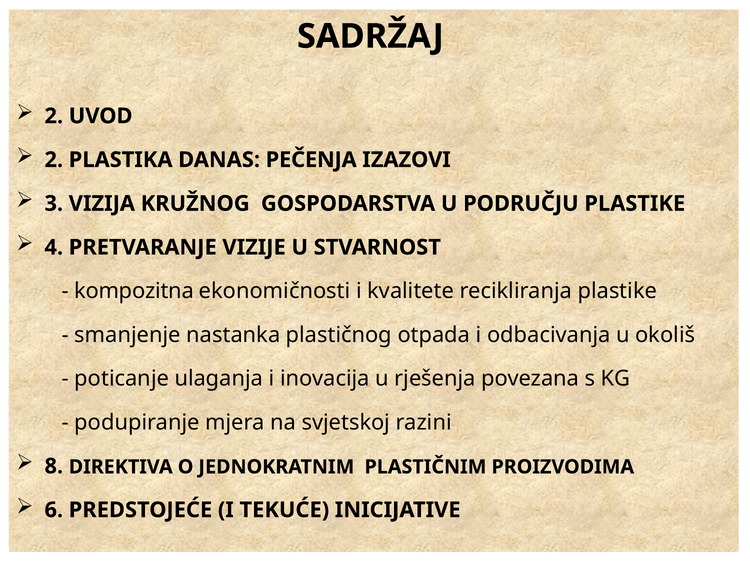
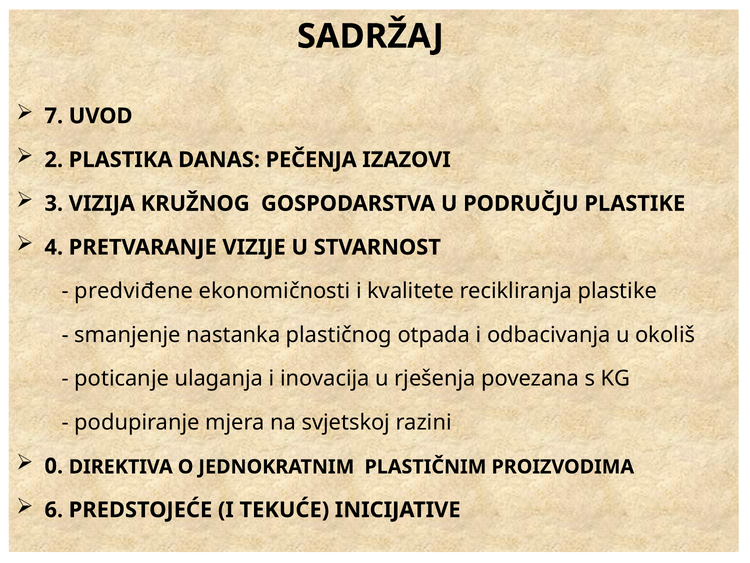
2 at (54, 116): 2 -> 7
kompozitna: kompozitna -> predviđene
8: 8 -> 0
